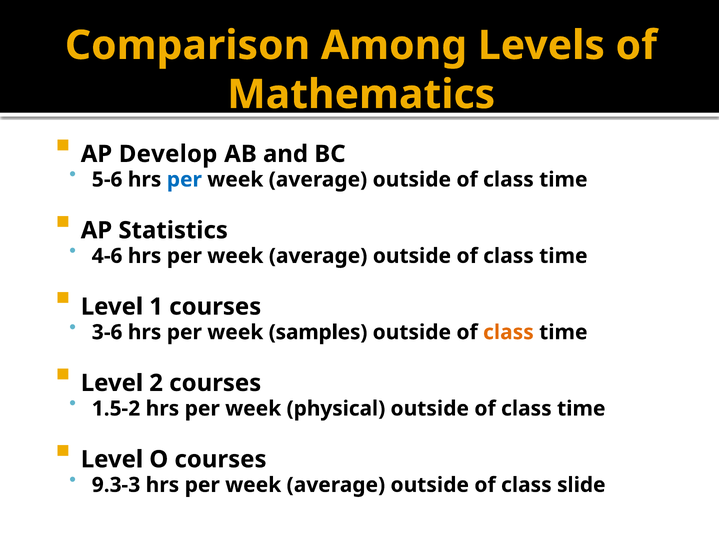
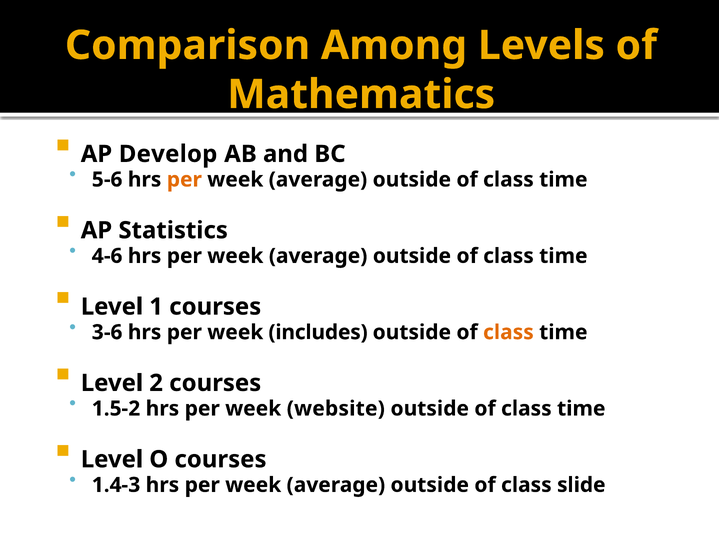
per at (184, 180) colour: blue -> orange
samples: samples -> includes
physical: physical -> website
9.3-3: 9.3-3 -> 1.4-3
